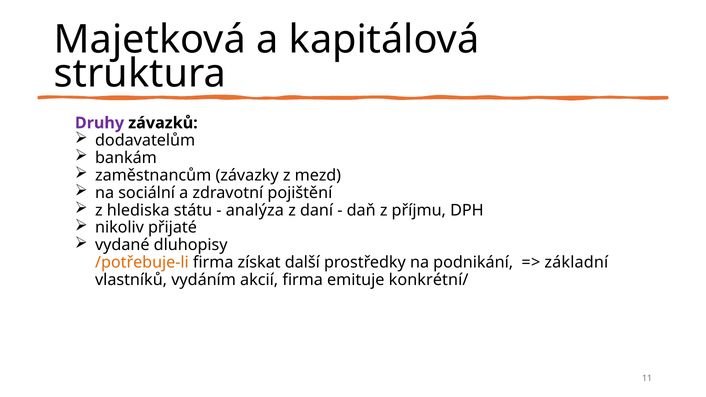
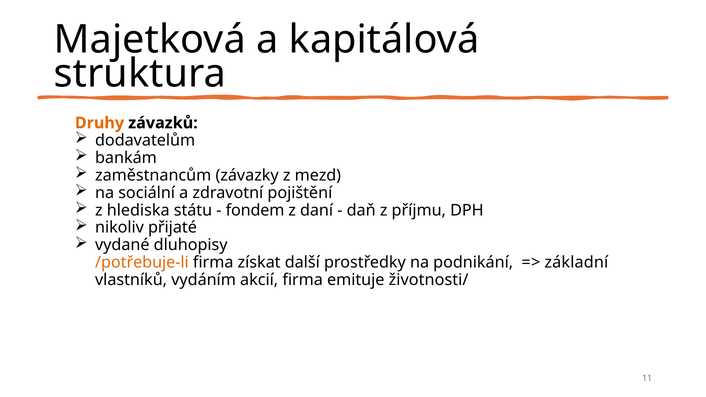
Druhy colour: purple -> orange
analýza: analýza -> fondem
konkrétní/: konkrétní/ -> životnosti/
